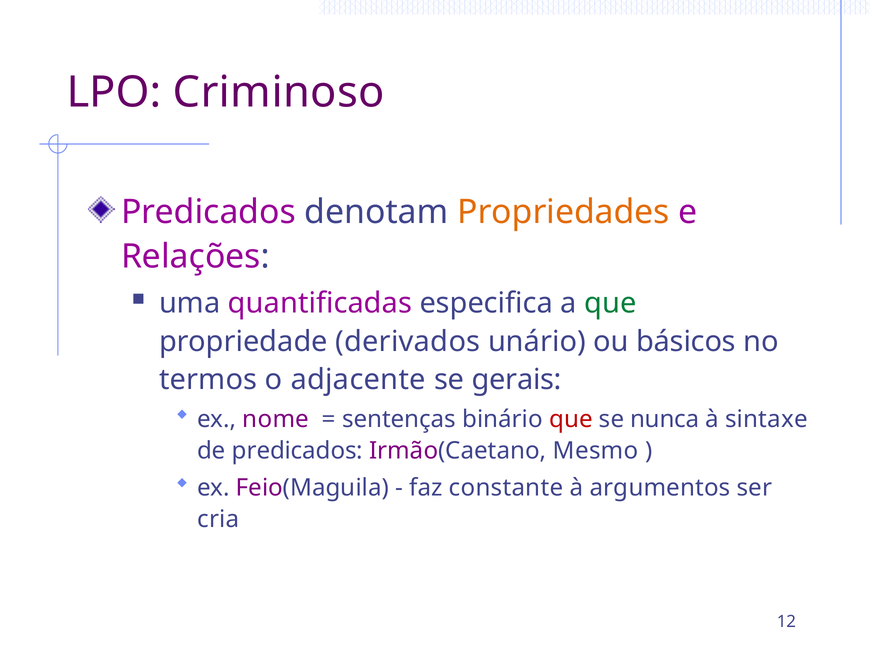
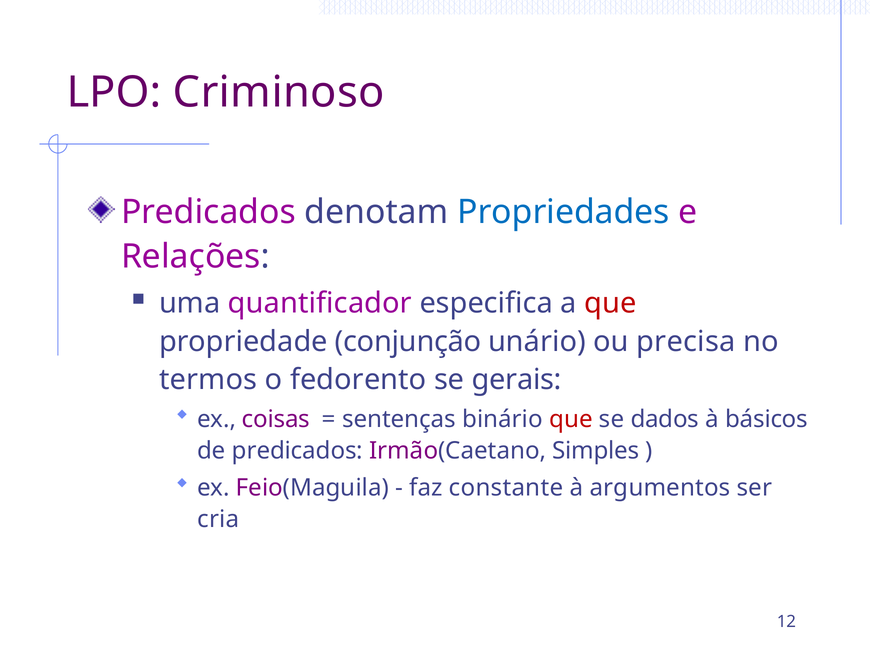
Propriedades colour: orange -> blue
quantificadas: quantificadas -> quantificador
que at (610, 304) colour: green -> red
derivados: derivados -> conjunção
básicos: básicos -> precisa
adjacente: adjacente -> fedorento
nome: nome -> coisas
nunca: nunca -> dados
sintaxe: sintaxe -> básicos
Mesmo: Mesmo -> Simples
